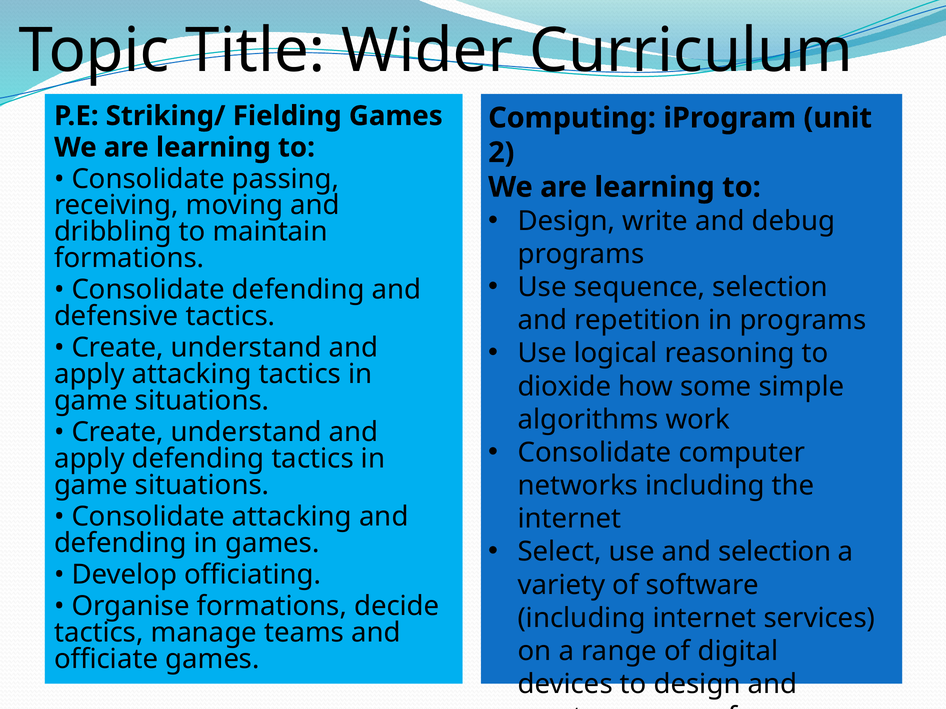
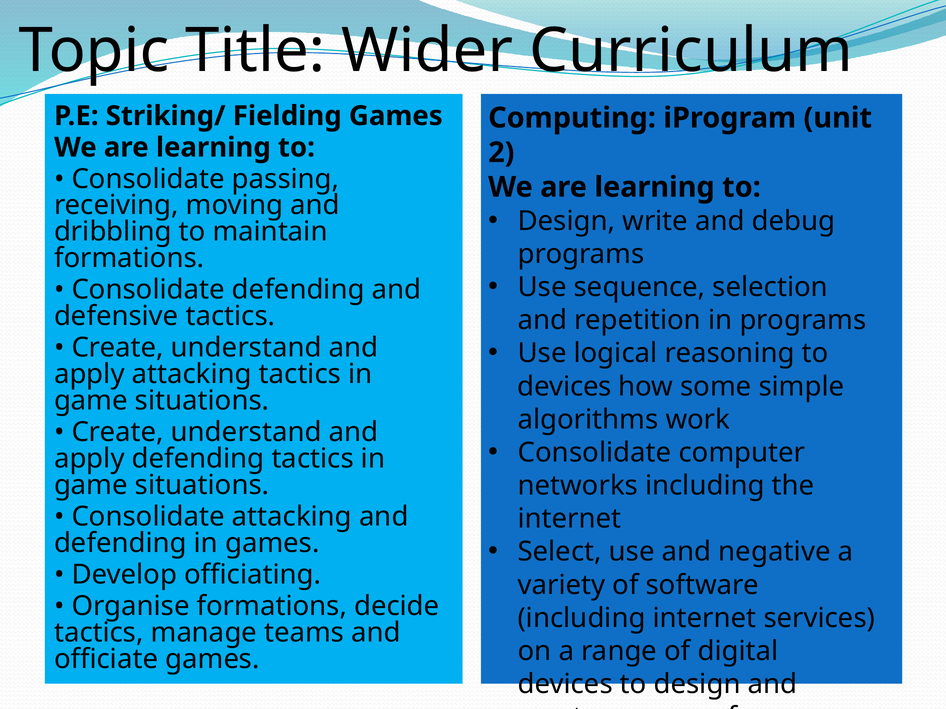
dioxide at (564, 387): dioxide -> devices
and selection: selection -> negative
